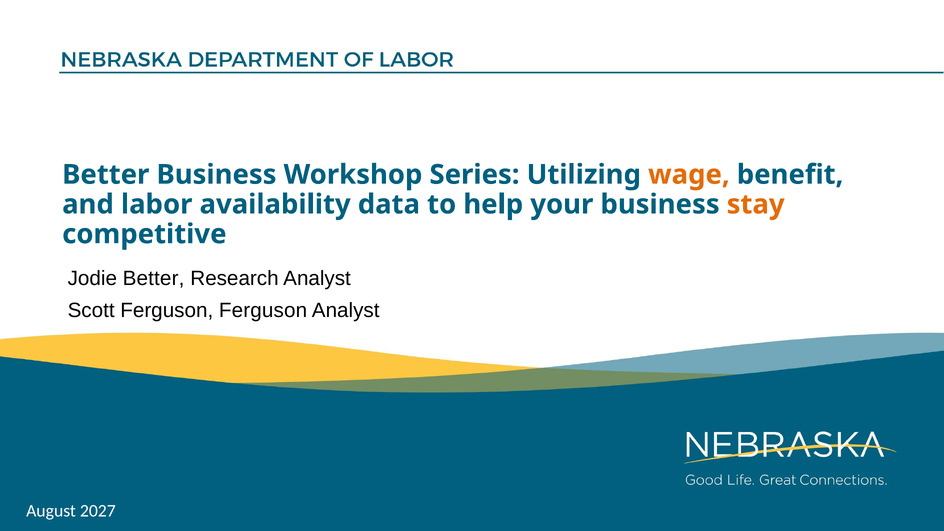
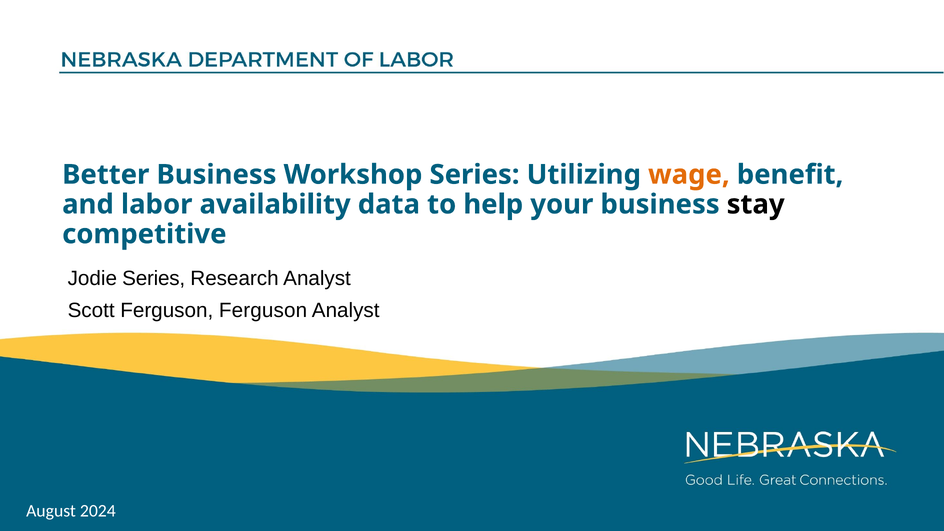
stay colour: orange -> black
Jodie Better: Better -> Series
2027: 2027 -> 2024
